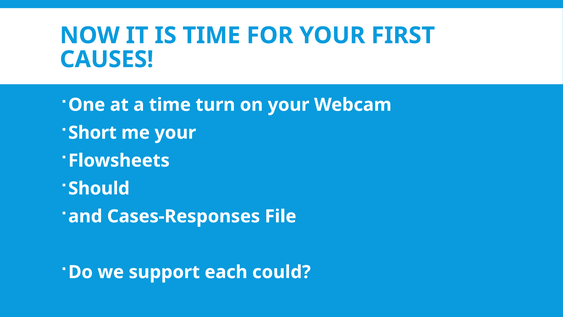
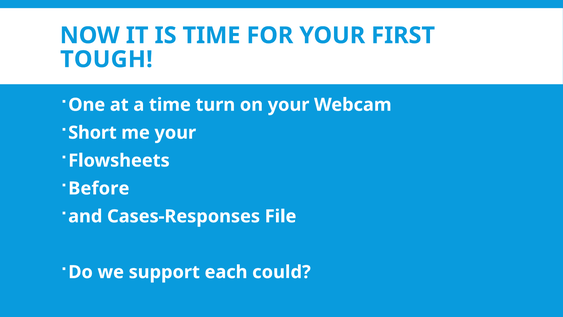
CAUSES: CAUSES -> TOUGH
Should: Should -> Before
